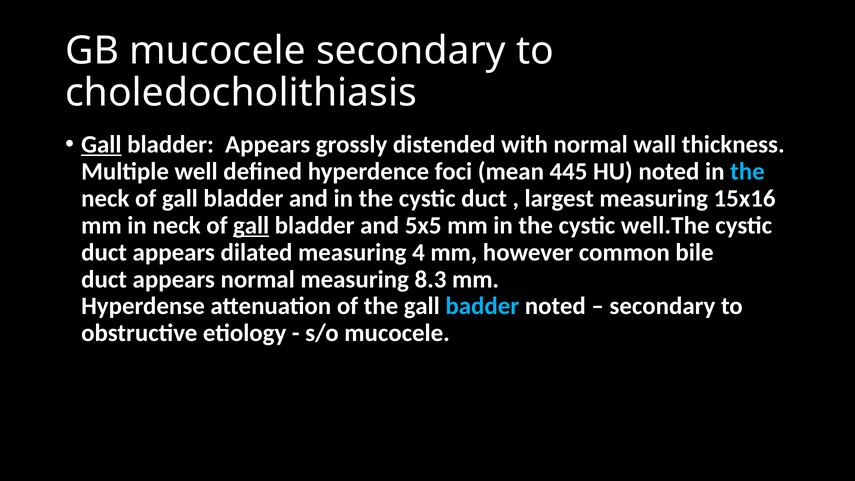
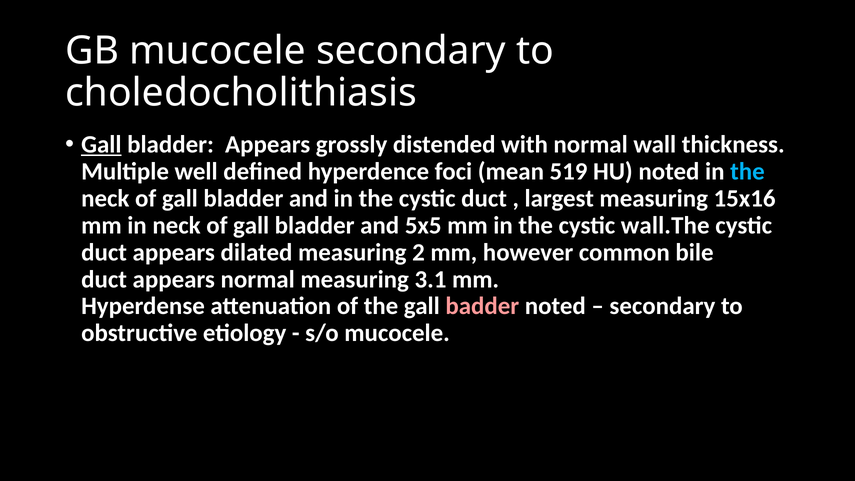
445: 445 -> 519
gall at (251, 225) underline: present -> none
well.The: well.The -> wall.The
4: 4 -> 2
8.3: 8.3 -> 3.1
badder colour: light blue -> pink
